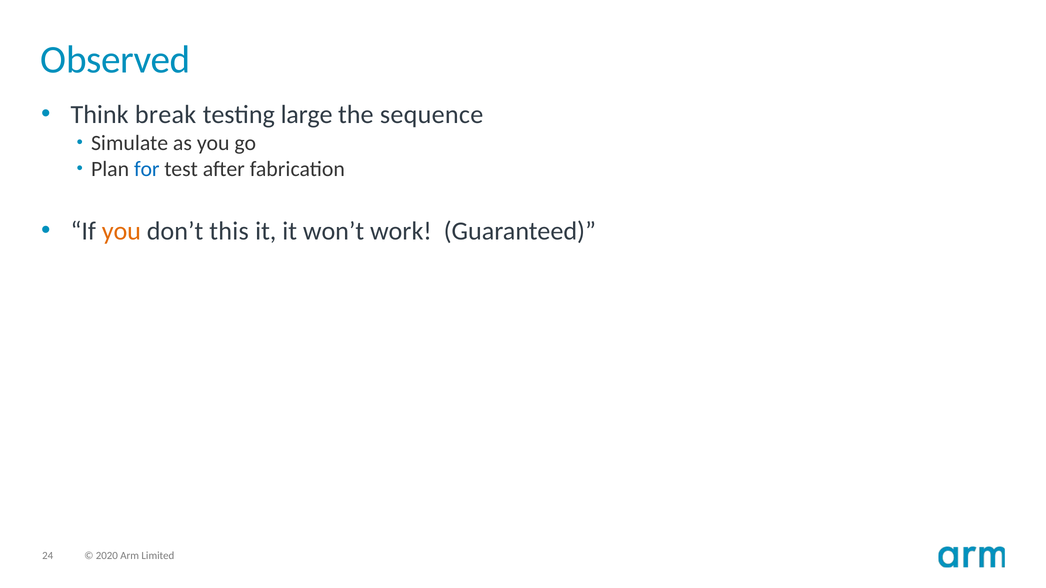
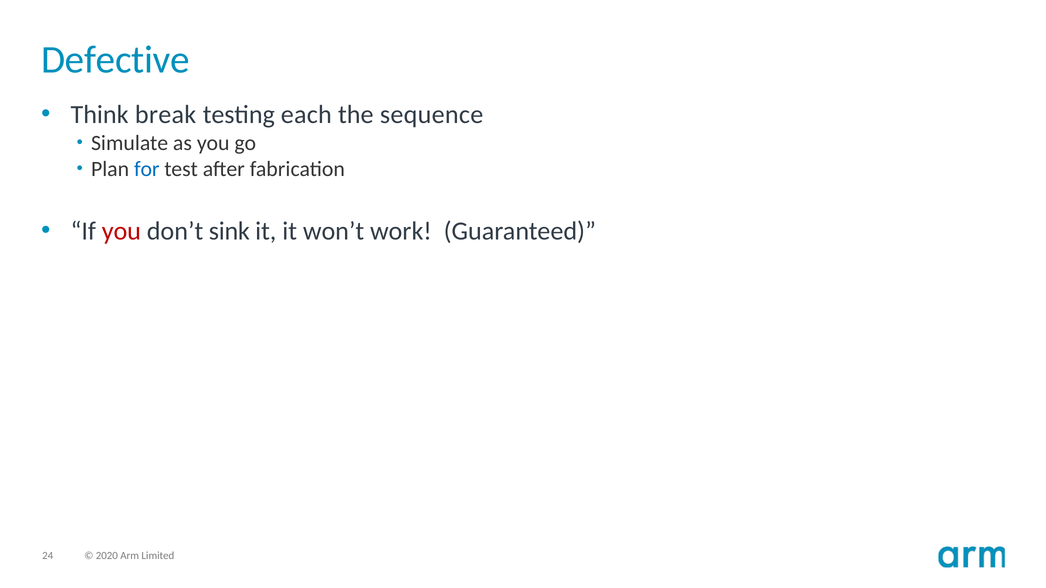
Observed: Observed -> Defective
large: large -> each
you at (121, 231) colour: orange -> red
this: this -> sink
